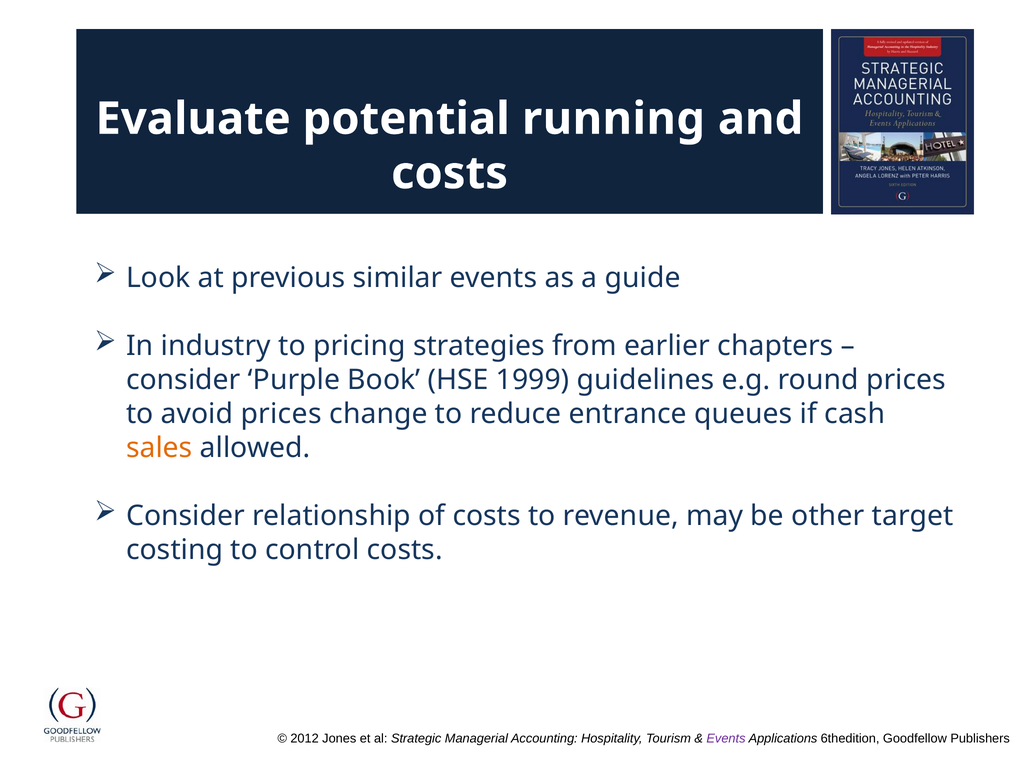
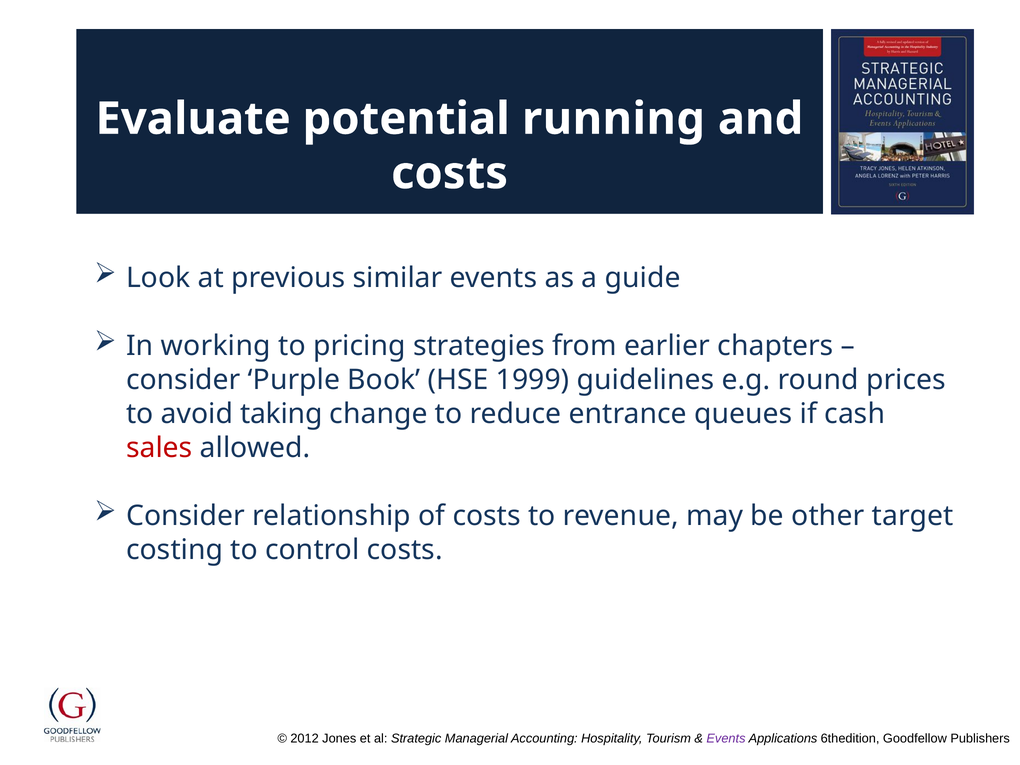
industry: industry -> working
avoid prices: prices -> taking
sales colour: orange -> red
